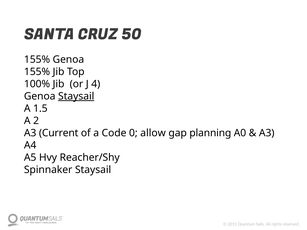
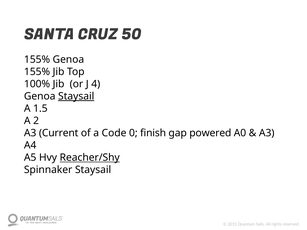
allow: allow -> finish
planning: planning -> powered
Reacher/Shy underline: none -> present
